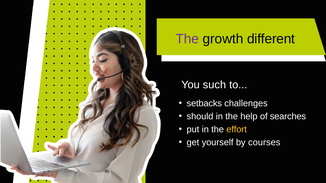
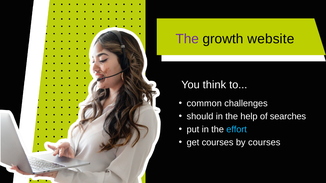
different: different -> website
such: such -> think
setbacks: setbacks -> common
effort colour: yellow -> light blue
get yourself: yourself -> courses
